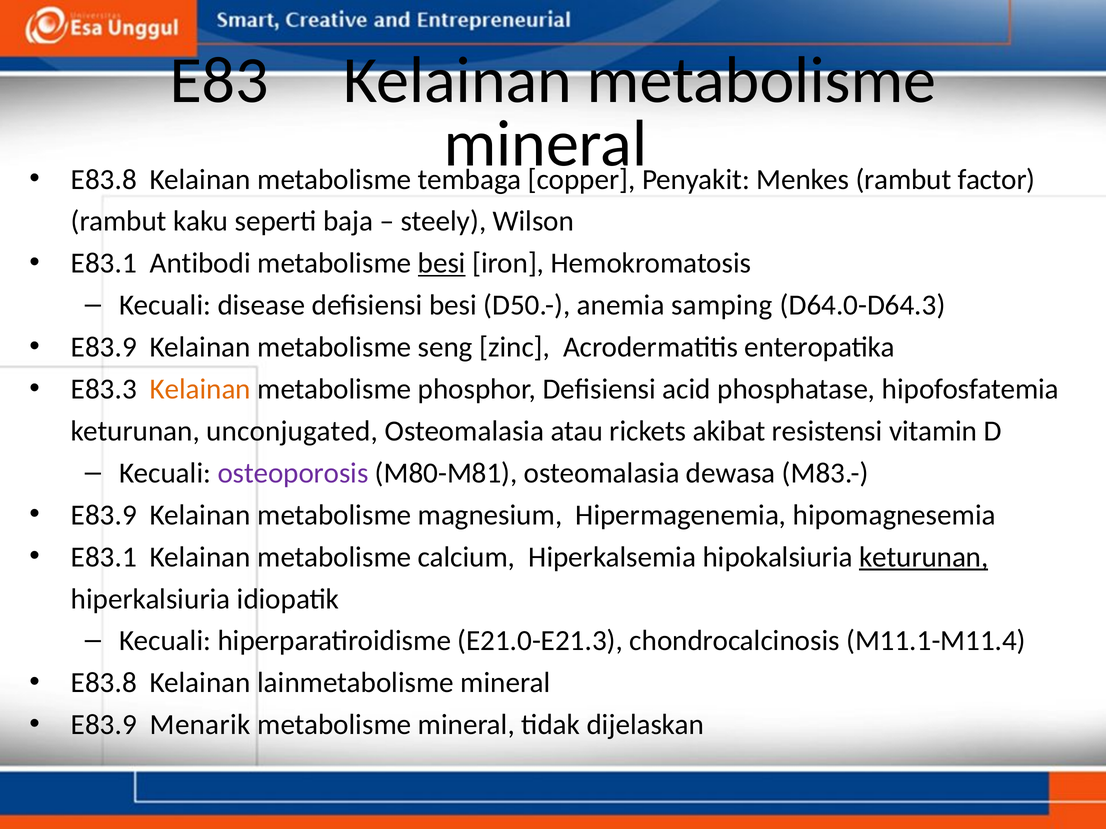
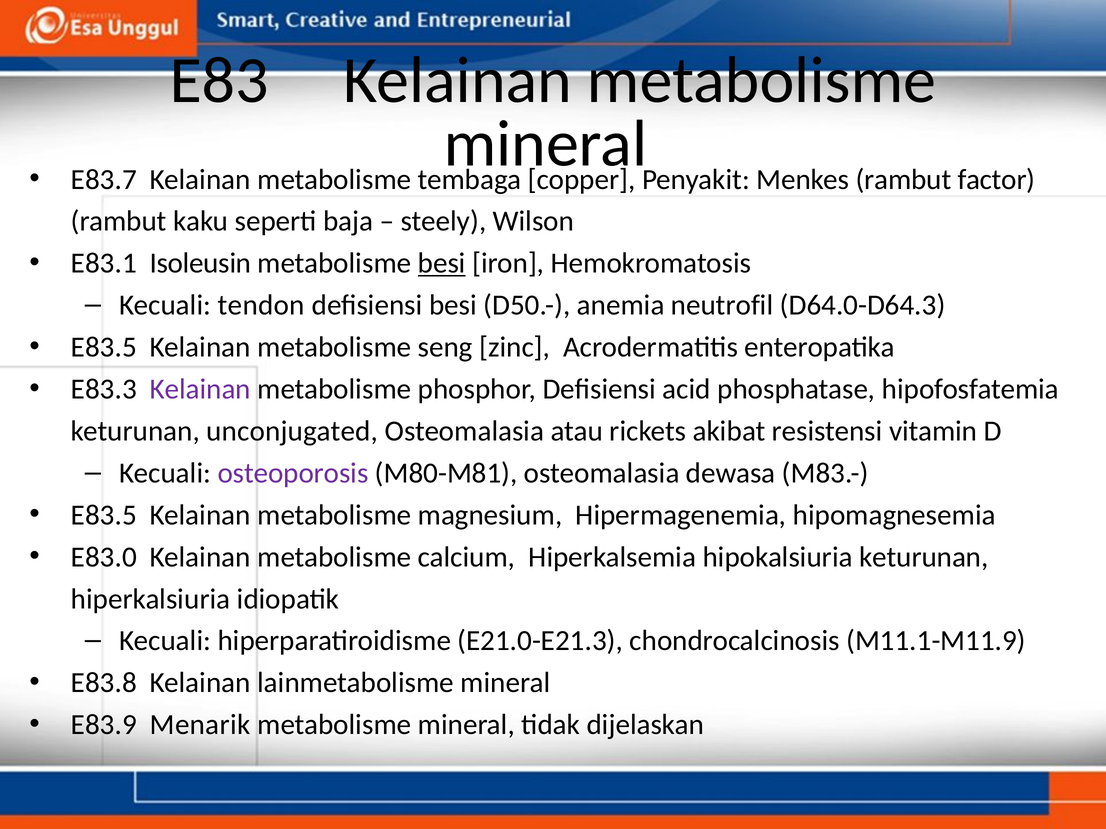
E83.8 at (104, 180): E83.8 -> E83.7
Antibodi: Antibodi -> Isoleusin
disease: disease -> tendon
samping: samping -> neutrofil
E83.9 at (104, 347): E83.9 -> E83.5
Kelainan at (200, 389) colour: orange -> purple
E83.9 at (104, 515): E83.9 -> E83.5
E83.1 at (104, 557): E83.1 -> E83.0
keturunan at (924, 557) underline: present -> none
M11.1-M11.4: M11.1-M11.4 -> M11.1-M11.9
